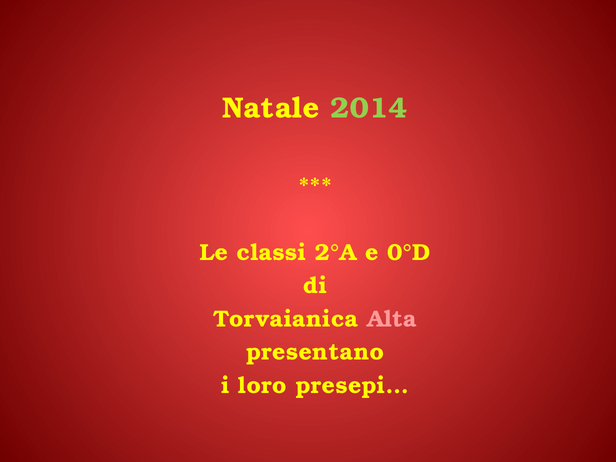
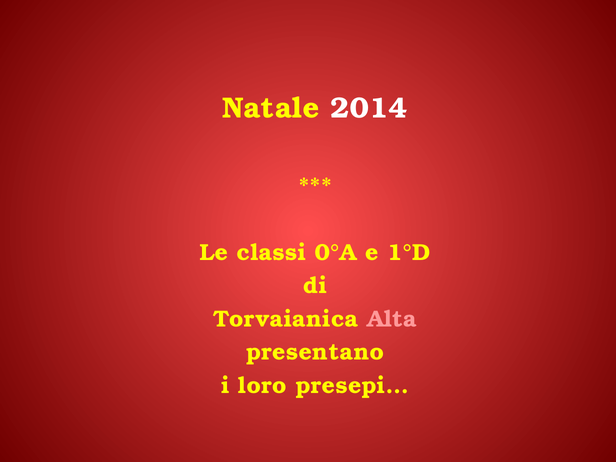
2014 colour: light green -> white
2°A: 2°A -> 0°A
0°D: 0°D -> 1°D
